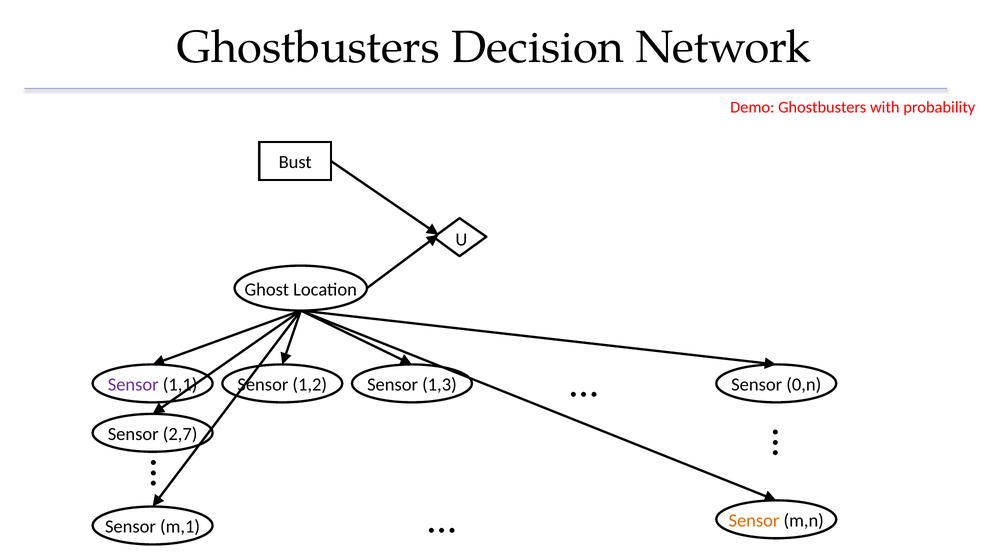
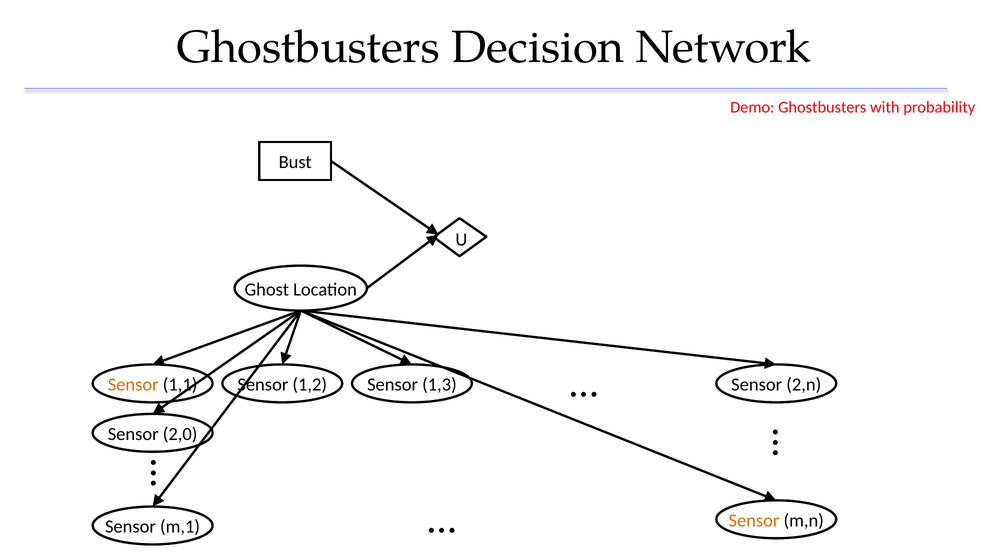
Sensor at (133, 384) colour: purple -> orange
0,n: 0,n -> 2,n
2,7: 2,7 -> 2,0
